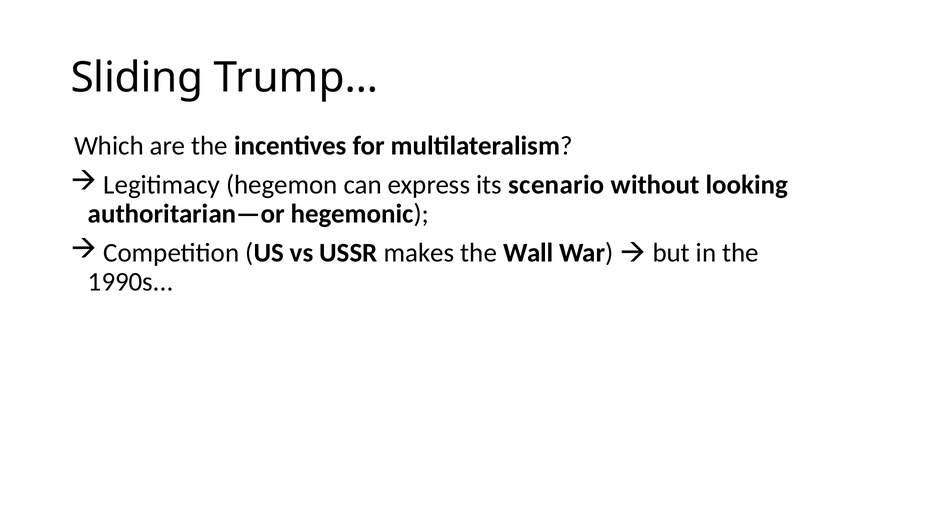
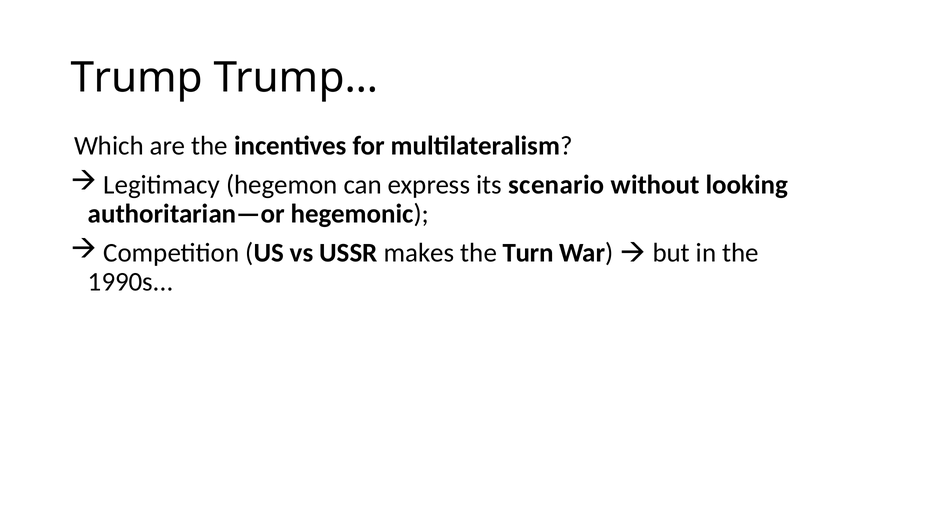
Sliding: Sliding -> Trump
Wall: Wall -> Turn
